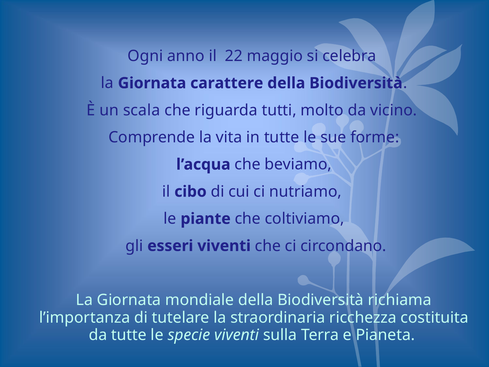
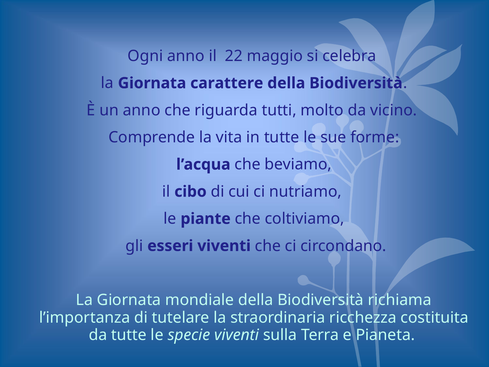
un scala: scala -> anno
